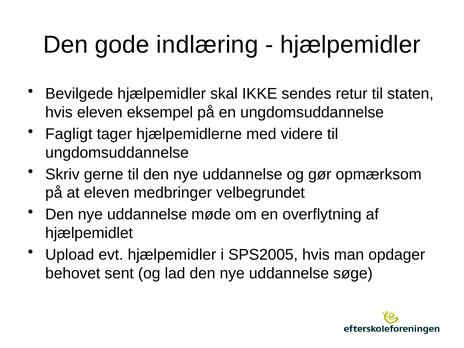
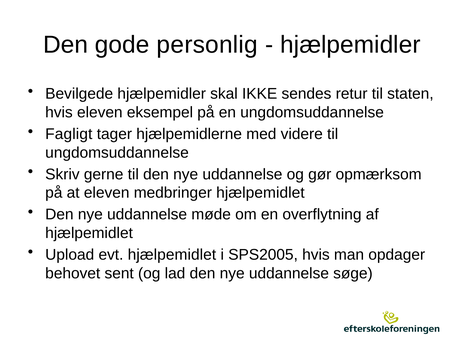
indlæring: indlæring -> personlig
medbringer velbegrundet: velbegrundet -> hjælpemidlet
evt hjælpemidler: hjælpemidler -> hjælpemidlet
